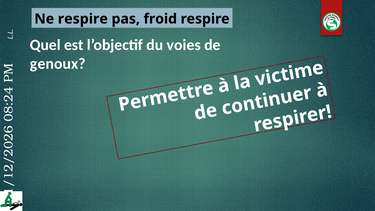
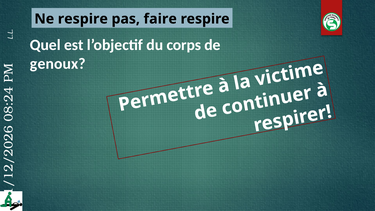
froid: froid -> faire
voies: voies -> corps
